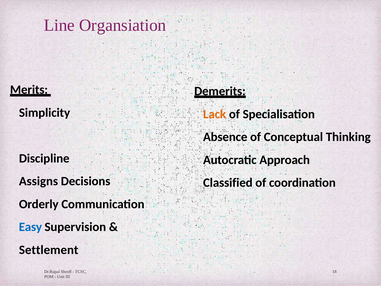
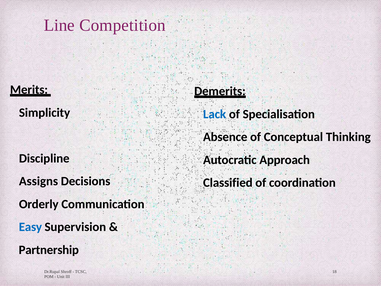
Organsiation: Organsiation -> Competition
Lack colour: orange -> blue
Settlement: Settlement -> Partnership
